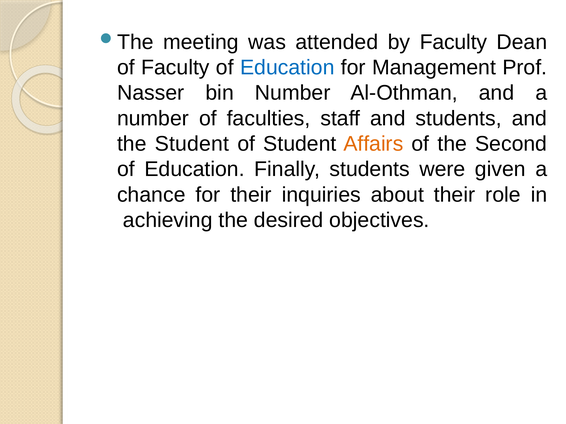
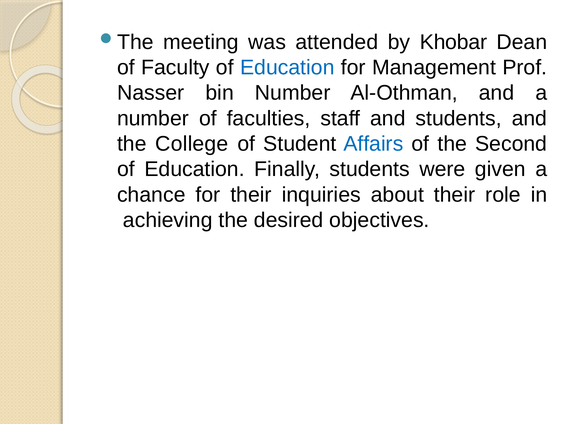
by Faculty: Faculty -> Khobar
the Student: Student -> College
Affairs colour: orange -> blue
